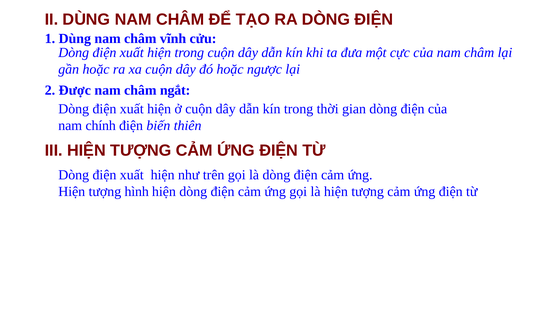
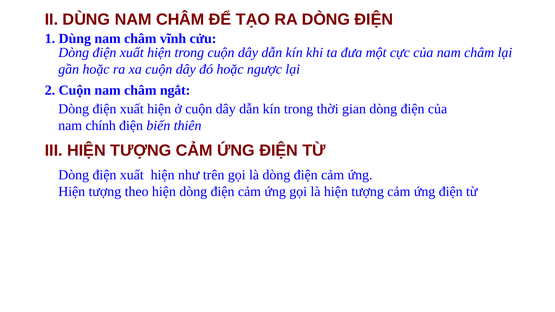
2 Được: Được -> Cuộn
hình: hình -> theo
